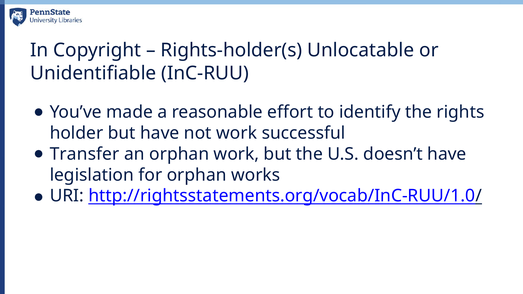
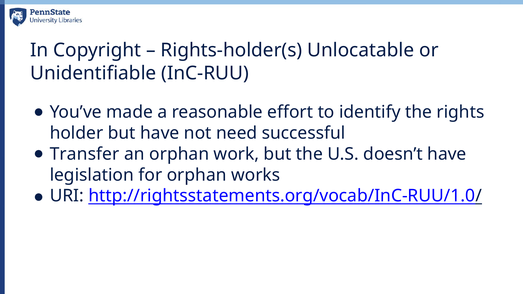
not work: work -> need
